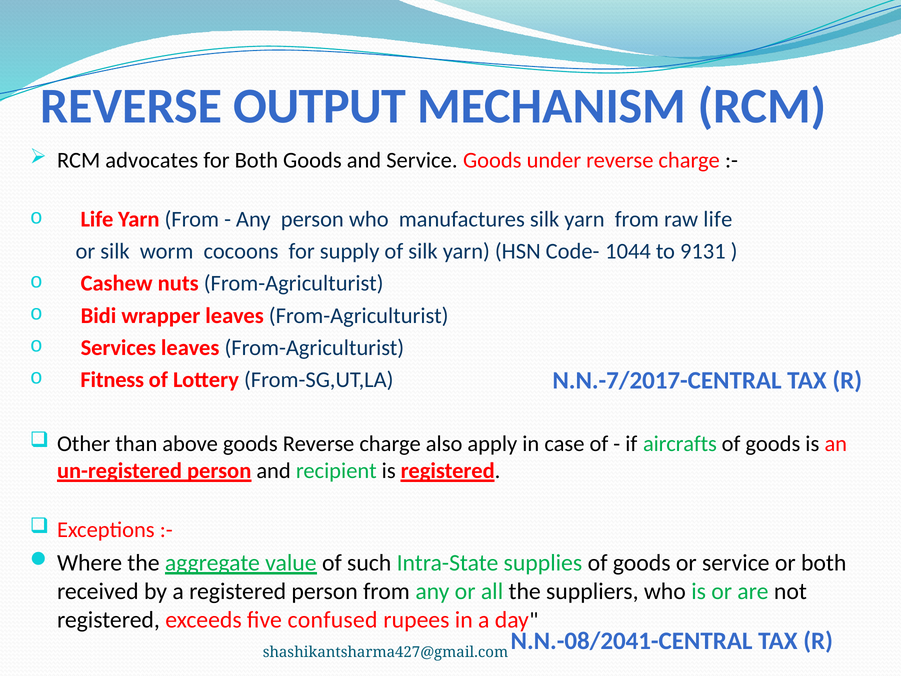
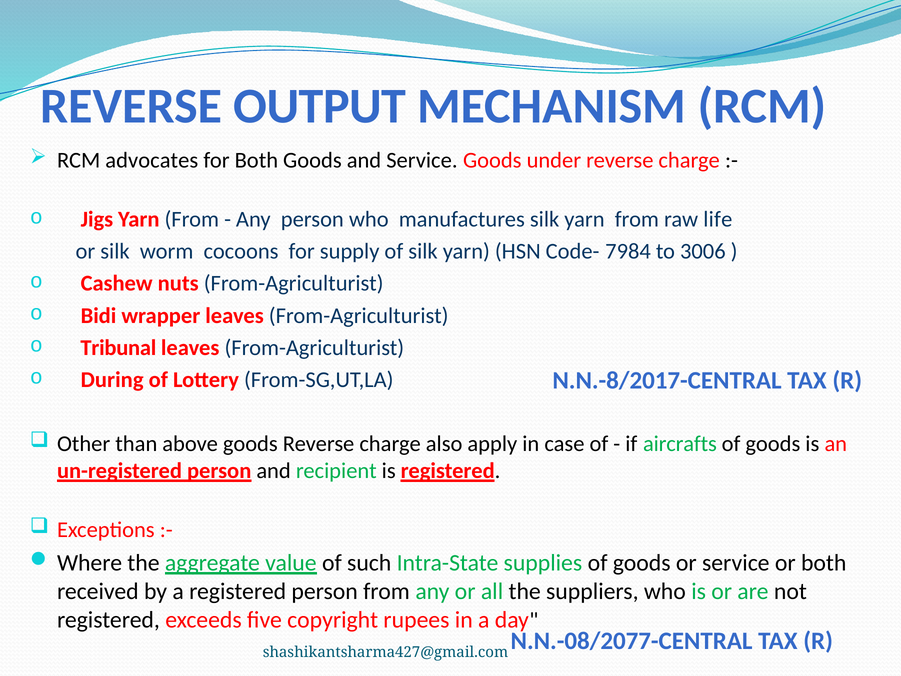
Life at (97, 219): Life -> Jigs
1044: 1044 -> 7984
9131: 9131 -> 3006
Services: Services -> Tribunal
Fitness: Fitness -> During
N.N.-7/2017-CENTRAL: N.N.-7/2017-CENTRAL -> N.N.-8/2017-CENTRAL
confused: confused -> copyright
N.N.-08/2041-CENTRAL: N.N.-08/2041-CENTRAL -> N.N.-08/2077-CENTRAL
